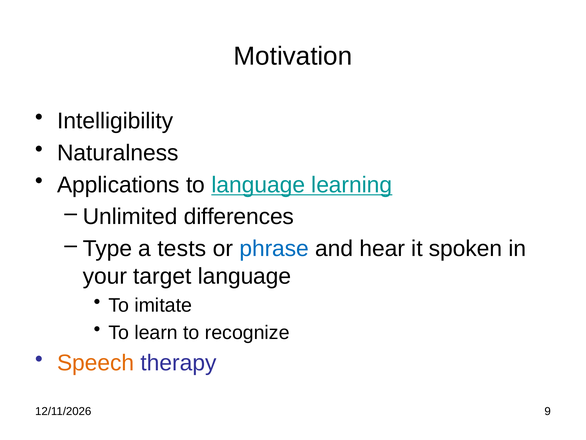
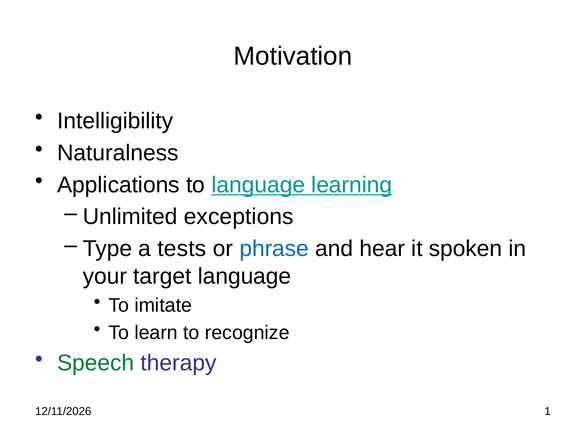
differences: differences -> exceptions
Speech colour: orange -> green
9: 9 -> 1
